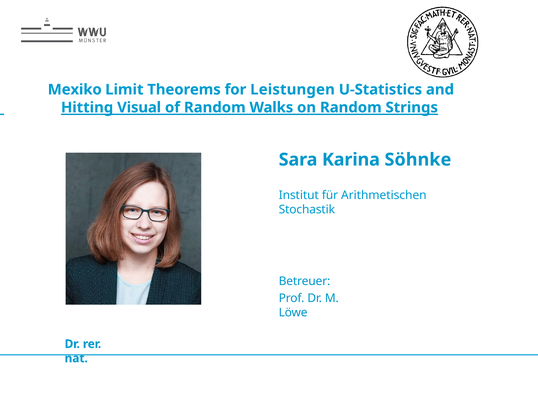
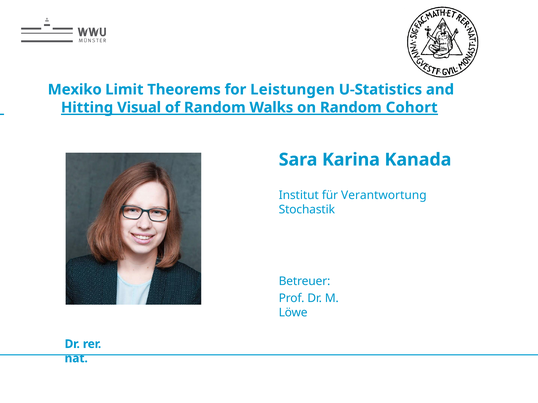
Strings: Strings -> Cohort
Söhnke: Söhnke -> Kanada
Arithmetischen: Arithmetischen -> Verantwortung
